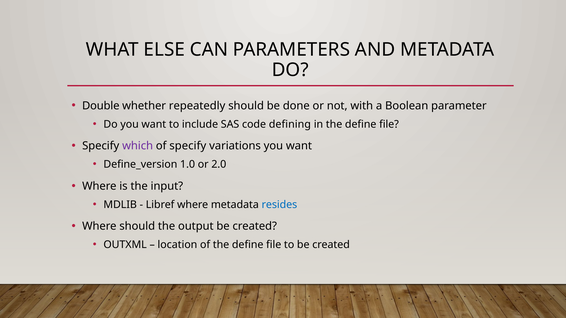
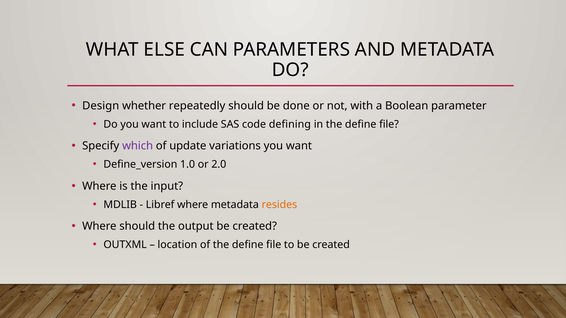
Double: Double -> Design
of specify: specify -> update
resides colour: blue -> orange
